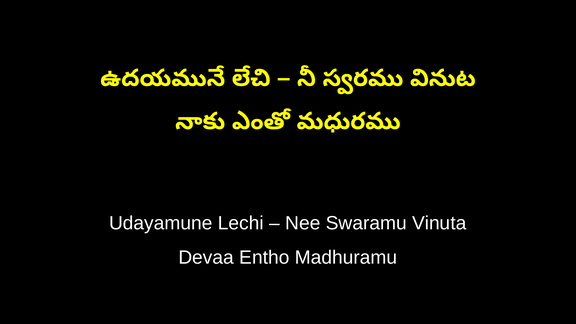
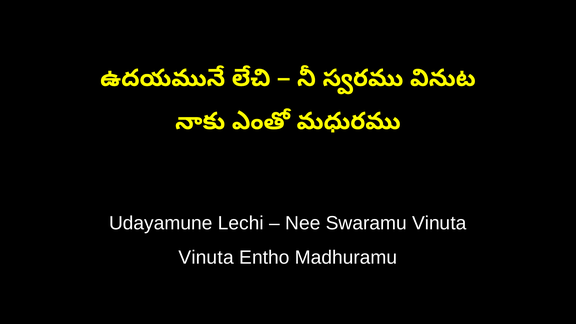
Devaa at (206, 258): Devaa -> Vinuta
